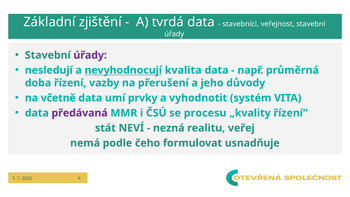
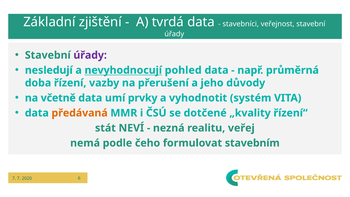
kvalita: kvalita -> pohled
předávaná colour: purple -> orange
procesu: procesu -> dotčené
usnadňuje: usnadňuje -> stavebním
